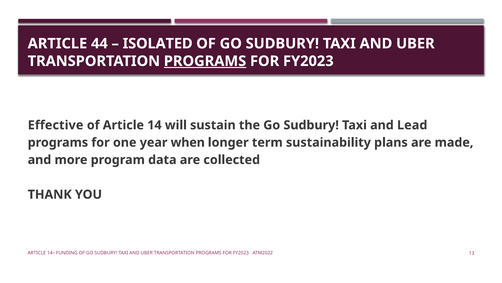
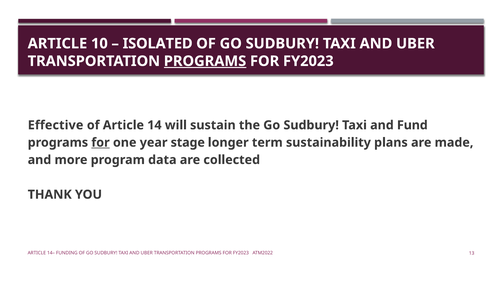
44: 44 -> 10
Lead: Lead -> Fund
for at (101, 142) underline: none -> present
when: when -> stage
